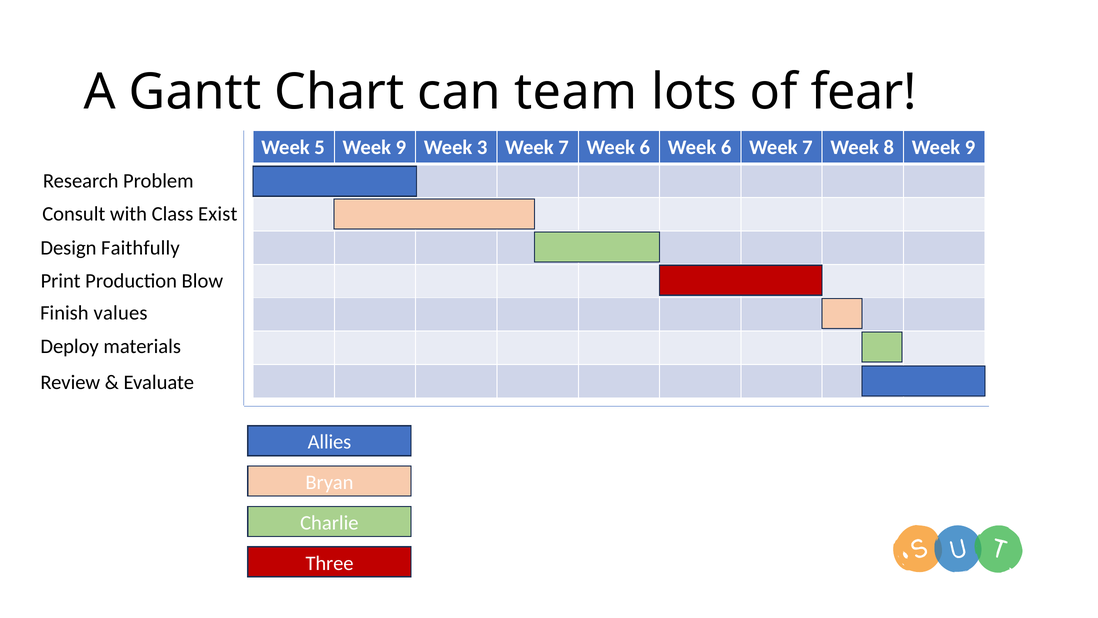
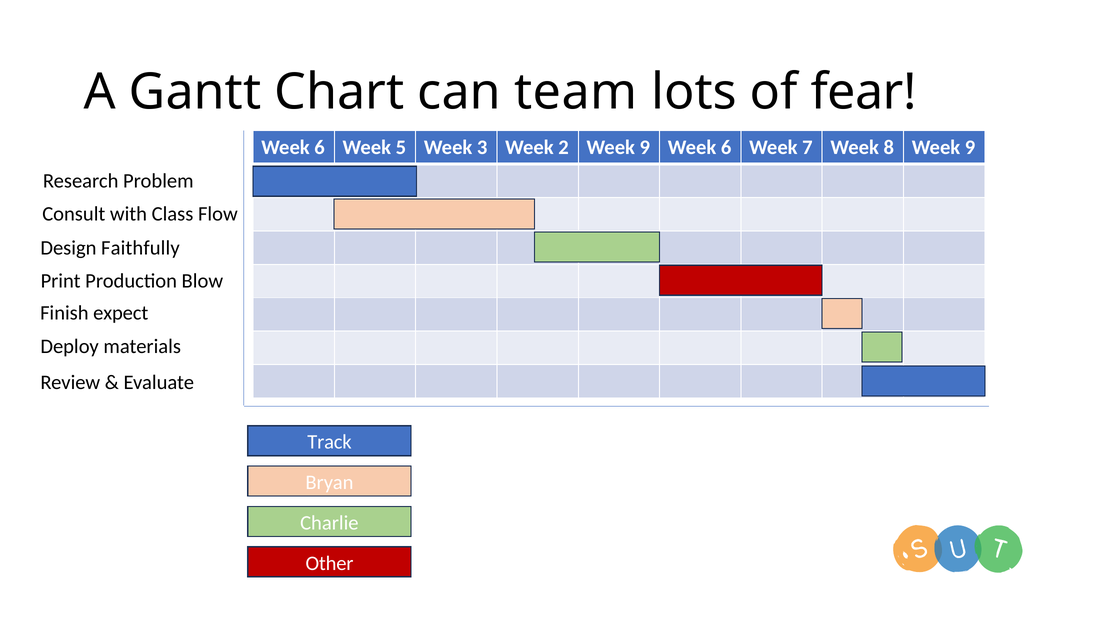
5 at (320, 148): 5 -> 6
9 at (401, 148): 9 -> 5
3 Week 7: 7 -> 2
6 at (645, 148): 6 -> 9
Exist: Exist -> Flow
values: values -> expect
Allies: Allies -> Track
Three: Three -> Other
